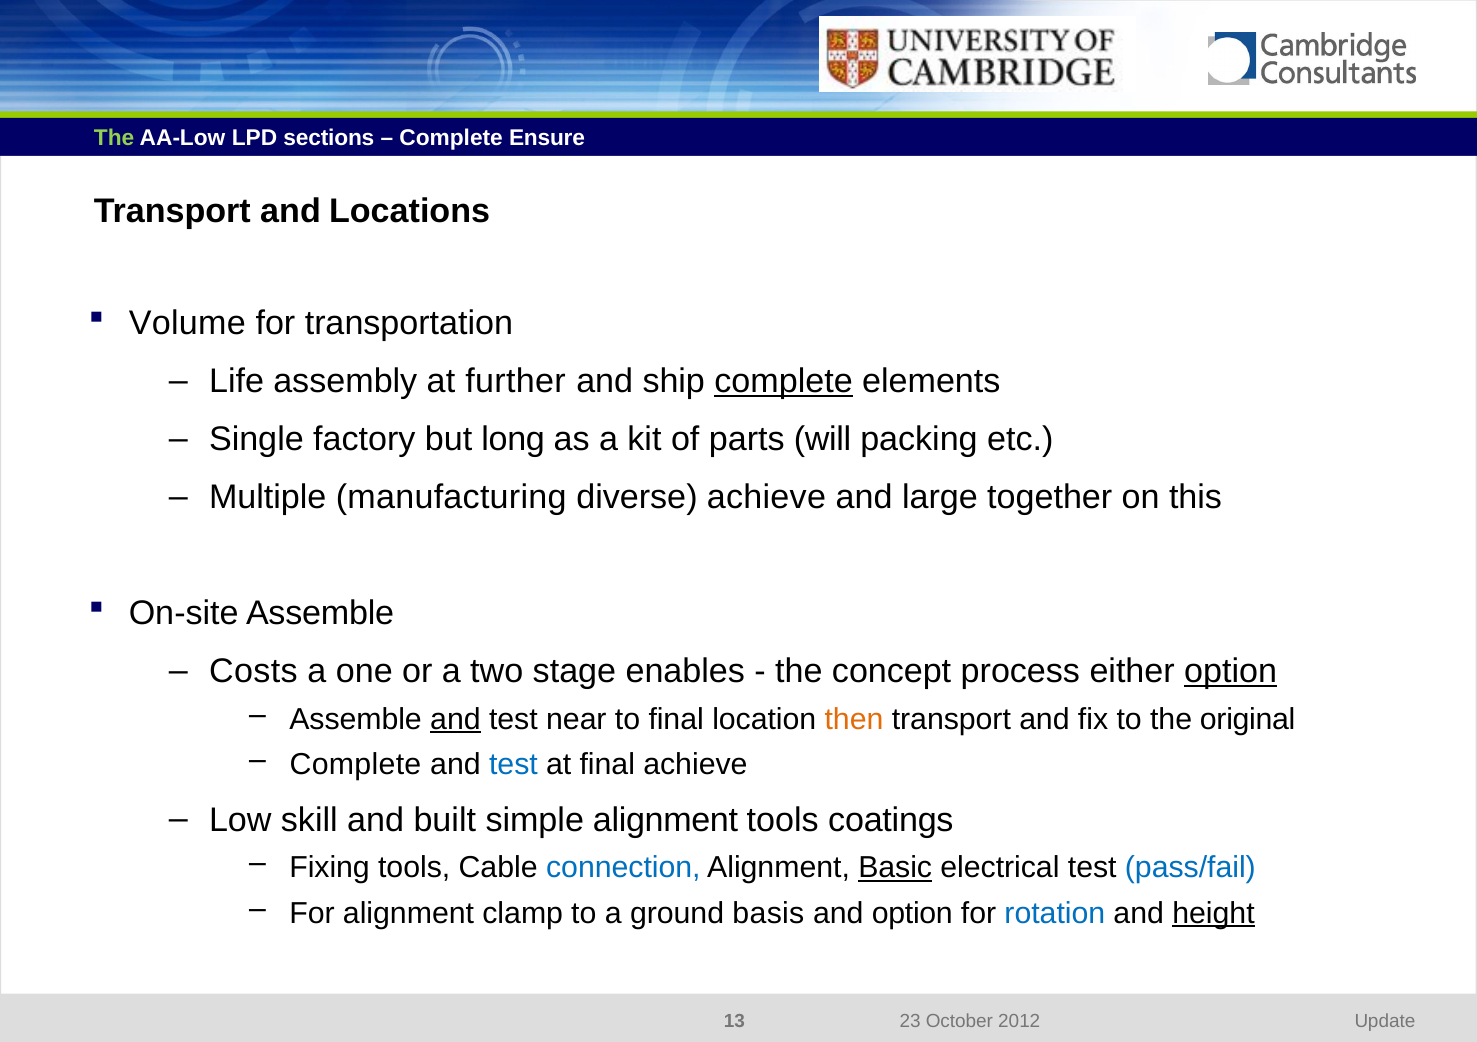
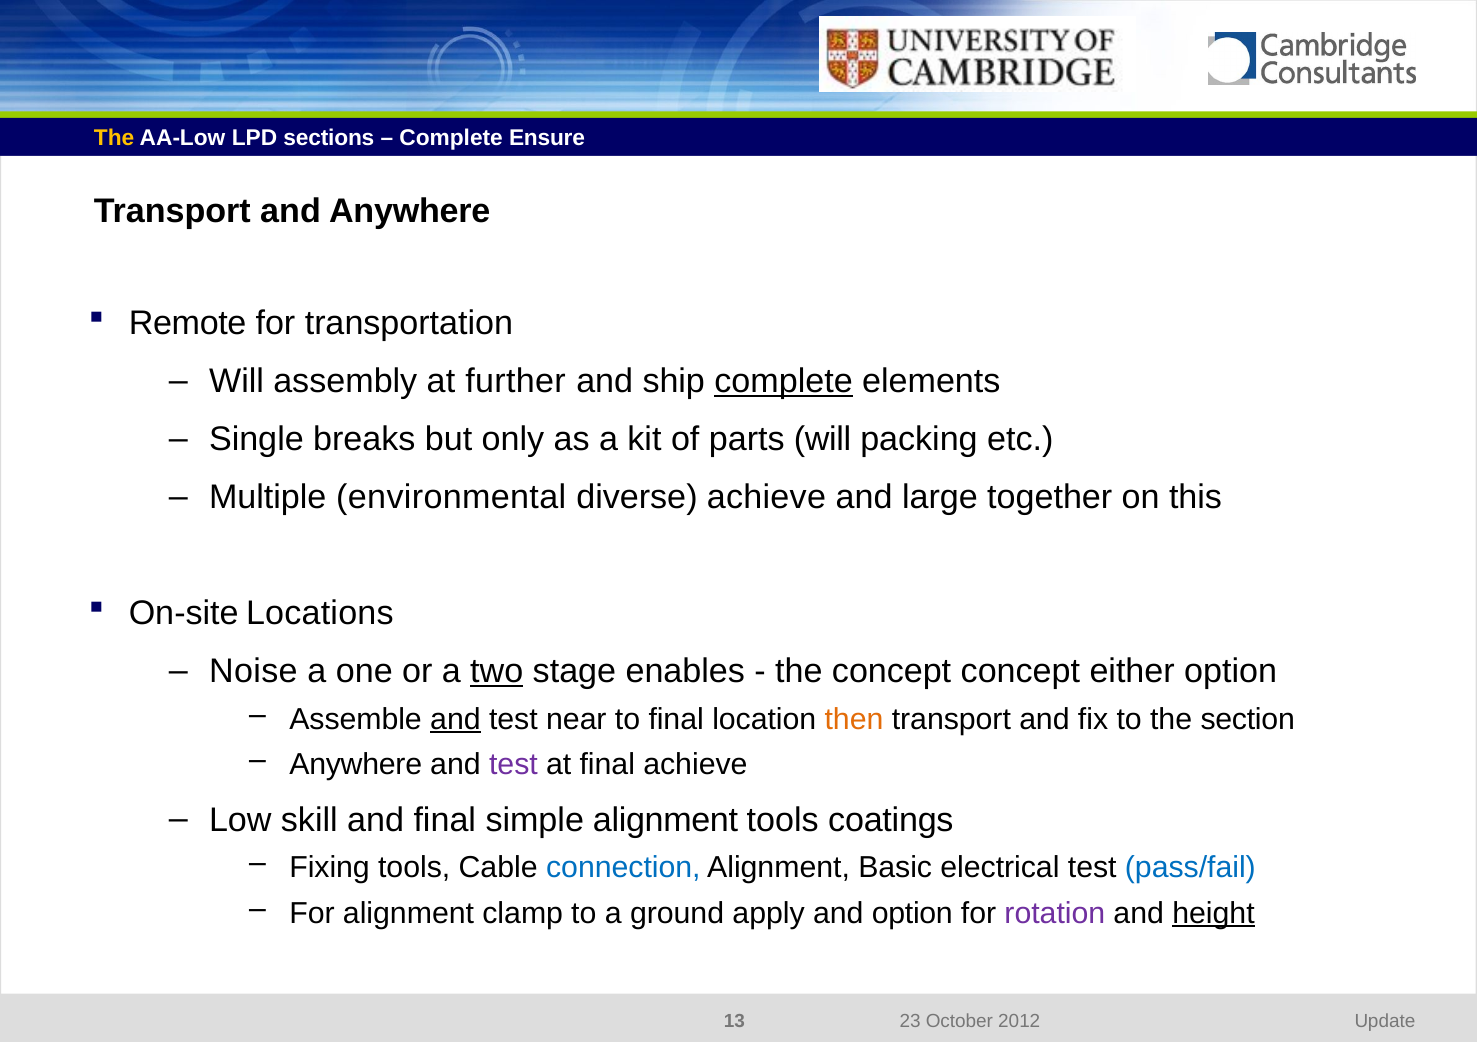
The at (114, 138) colour: light green -> yellow
and Locations: Locations -> Anywhere
Volume: Volume -> Remote
Life at (237, 382): Life -> Will
factory: factory -> breaks
long: long -> only
manufacturing: manufacturing -> environmental
On-site Assemble: Assemble -> Locations
Costs: Costs -> Noise
two underline: none -> present
concept process: process -> concept
option at (1231, 672) underline: present -> none
original: original -> section
Complete at (355, 764): Complete -> Anywhere
test at (513, 764) colour: blue -> purple
and built: built -> final
Basic underline: present -> none
basis: basis -> apply
rotation colour: blue -> purple
